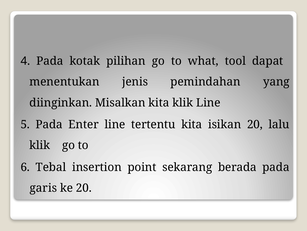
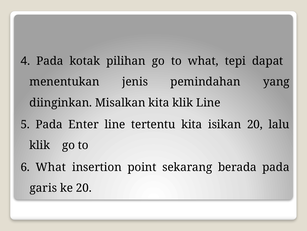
tool: tool -> tepi
6 Tebal: Tebal -> What
